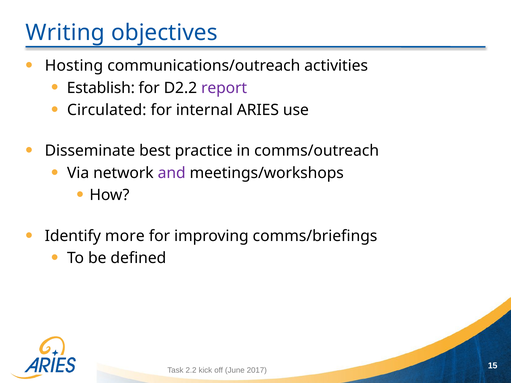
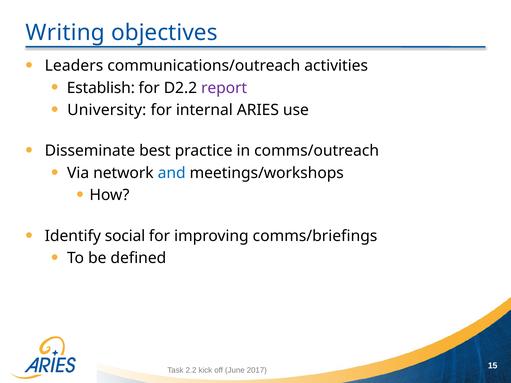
Hosting: Hosting -> Leaders
Circulated: Circulated -> University
and colour: purple -> blue
more: more -> social
